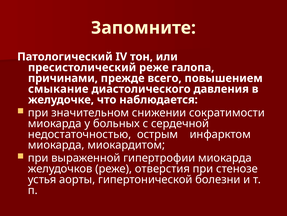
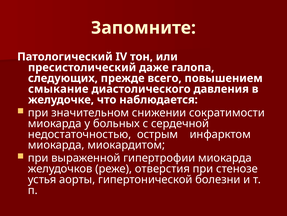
пресистолический реже: реже -> даже
причинами: причинами -> следующих
